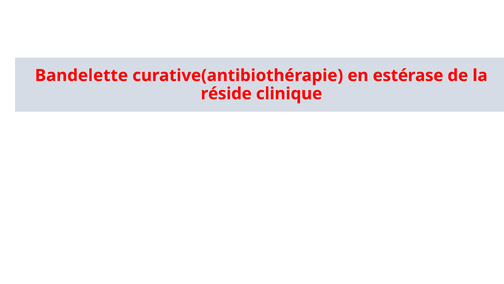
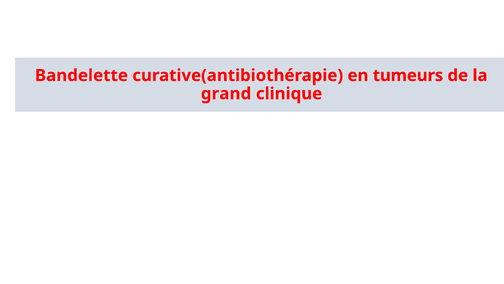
estérase: estérase -> tumeurs
réside: réside -> grand
